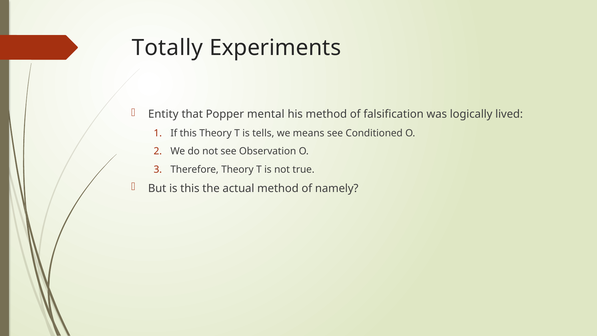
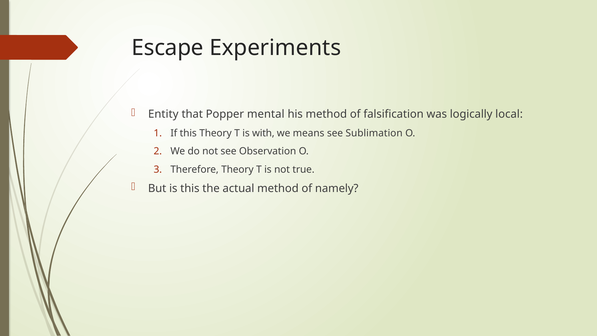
Totally: Totally -> Escape
lived: lived -> local
tells: tells -> with
Conditioned: Conditioned -> Sublimation
